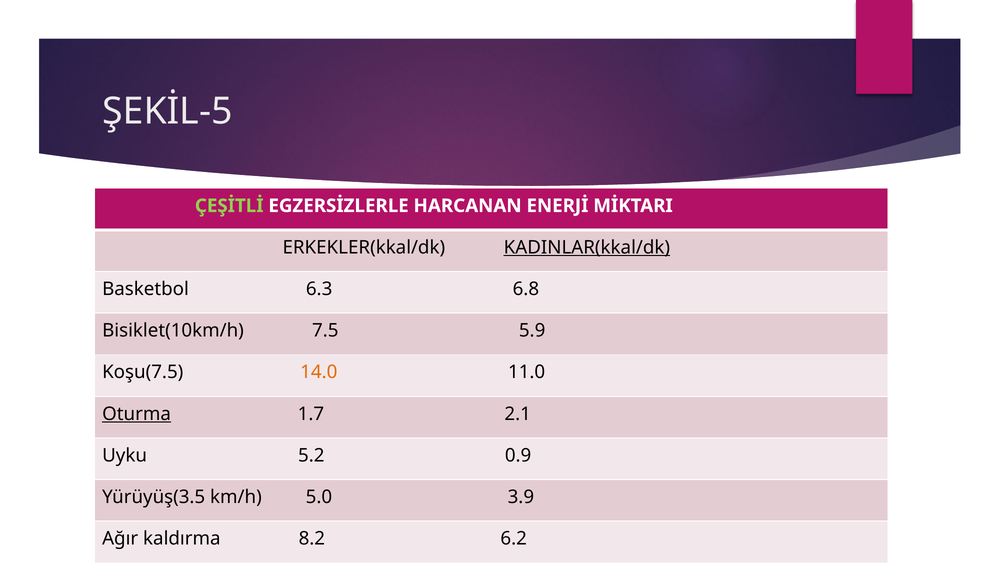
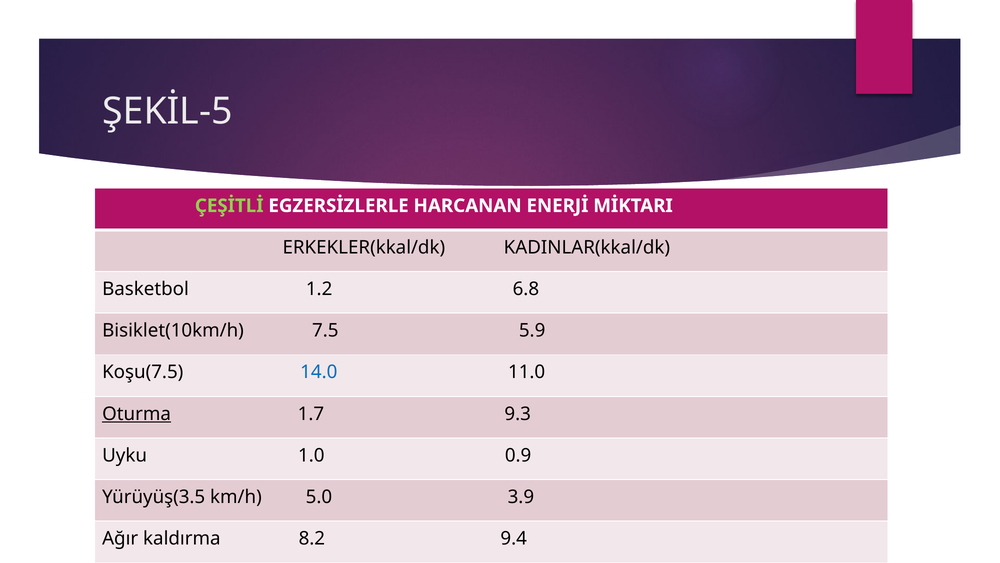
KADINLAR(kkal/dk underline: present -> none
6.3: 6.3 -> 1.2
14.0 colour: orange -> blue
2.1: 2.1 -> 9.3
5.2: 5.2 -> 1.0
6.2: 6.2 -> 9.4
